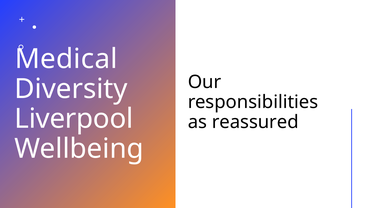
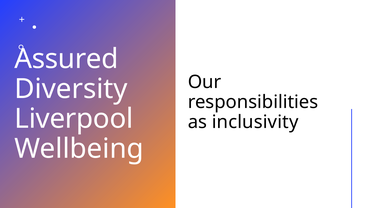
Medical: Medical -> Assured
reassured: reassured -> inclusivity
